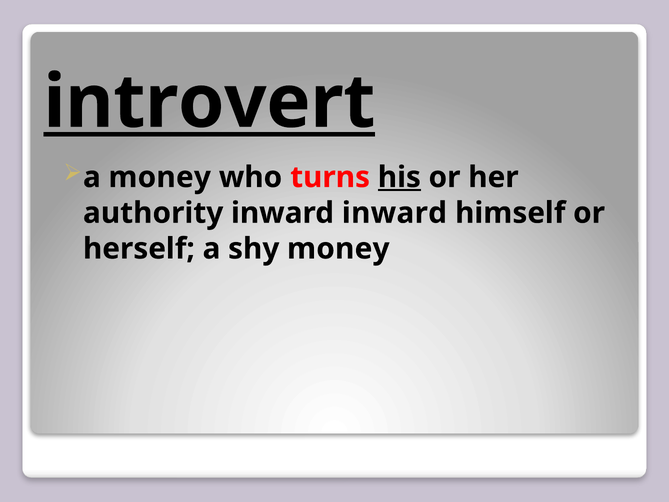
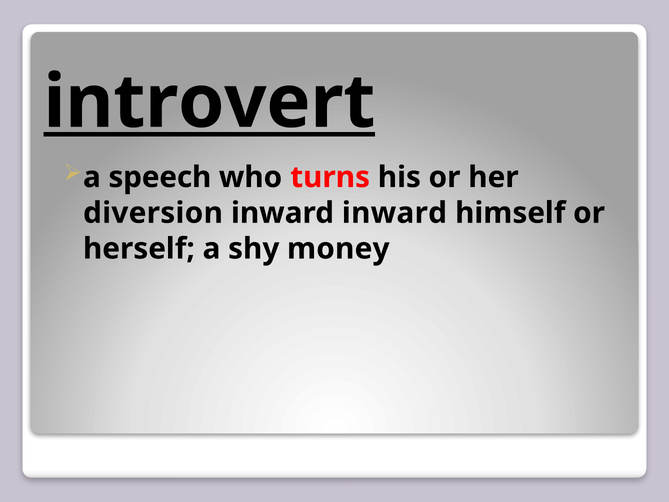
a money: money -> speech
his underline: present -> none
authority: authority -> diversion
